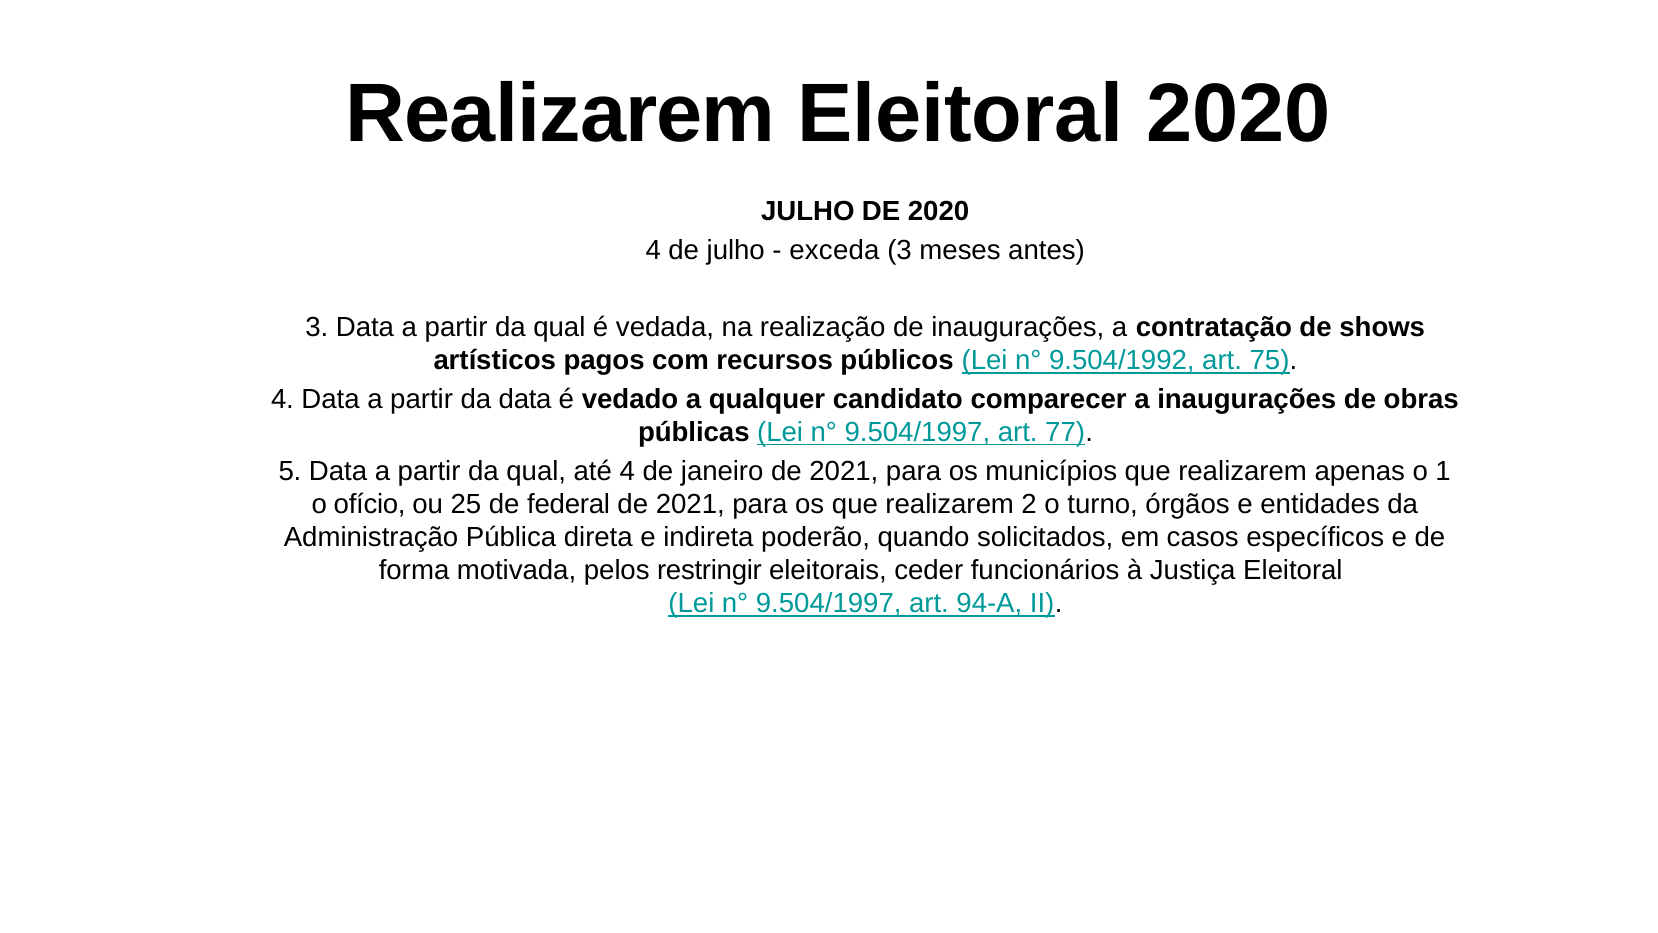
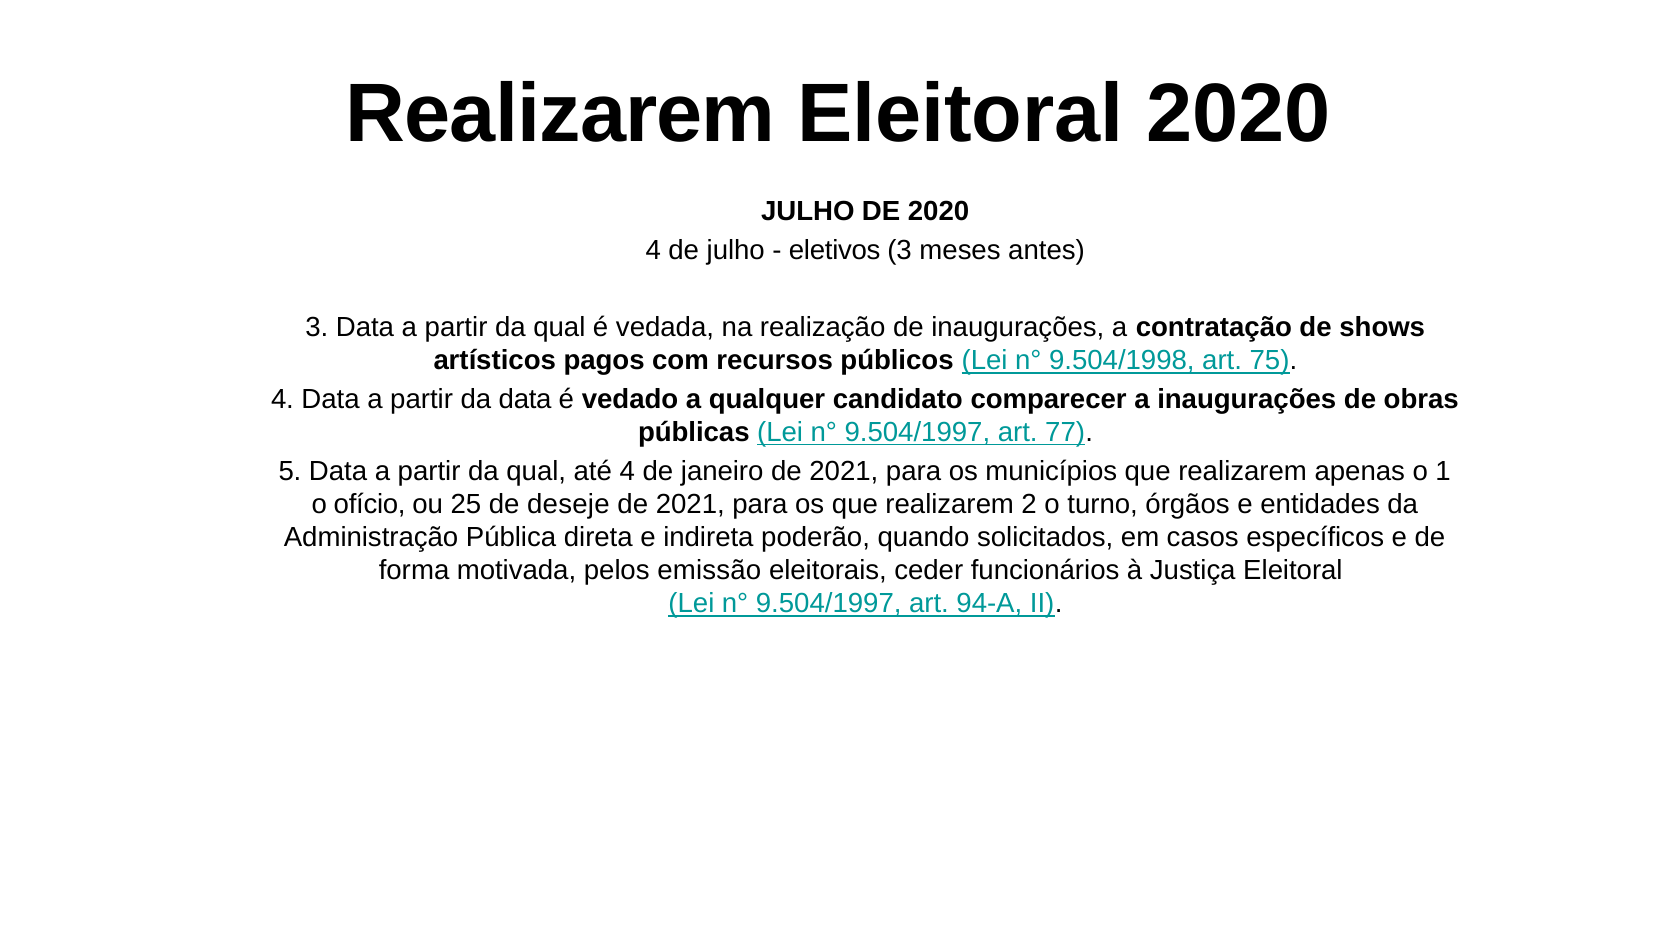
exceda: exceda -> eletivos
9.504/1992: 9.504/1992 -> 9.504/1998
federal: federal -> deseje
restringir: restringir -> emissão
